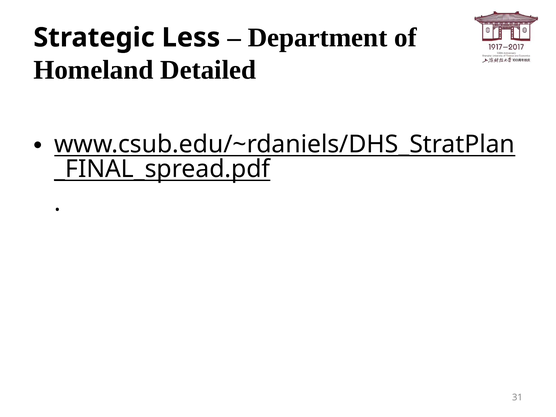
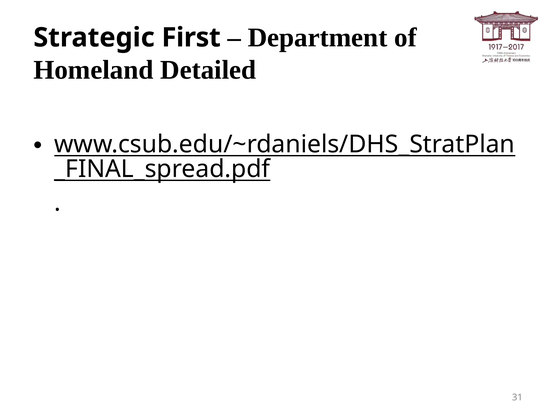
Less: Less -> First
